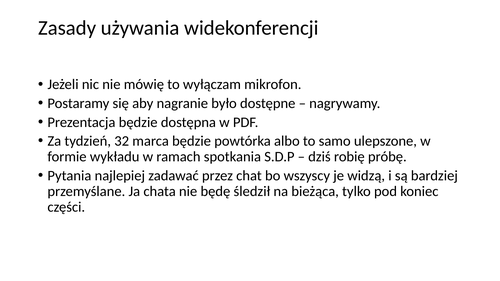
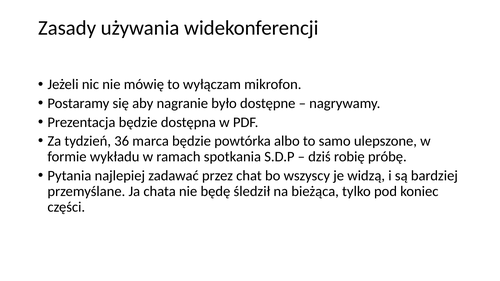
32: 32 -> 36
